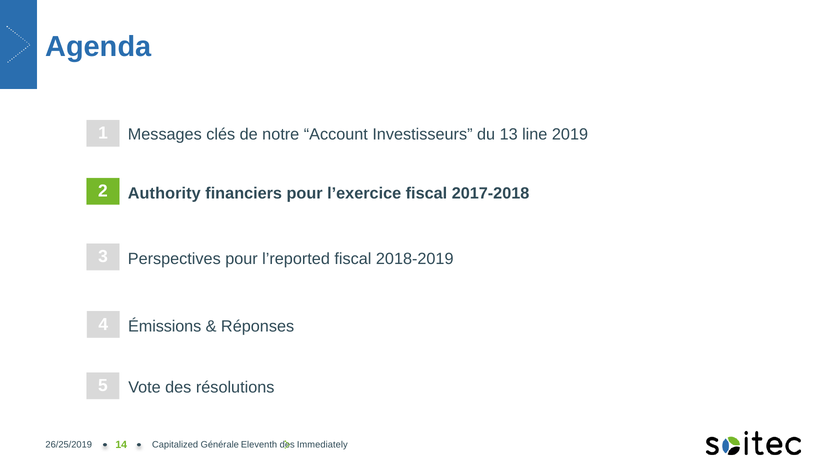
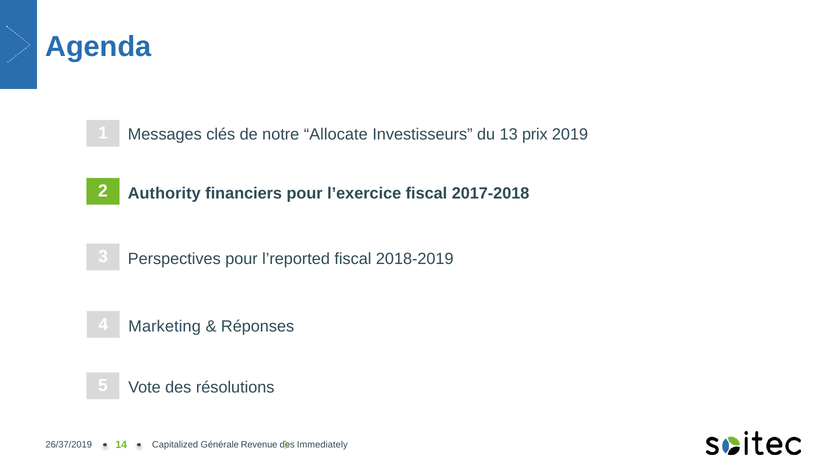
Account: Account -> Allocate
line: line -> prix
Émissions: Émissions -> Marketing
26/25/2019: 26/25/2019 -> 26/37/2019
Eleventh: Eleventh -> Revenue
